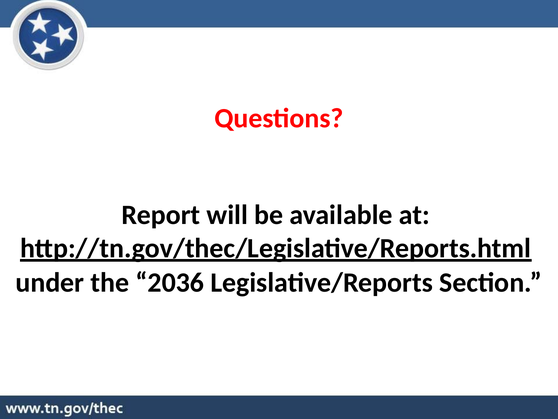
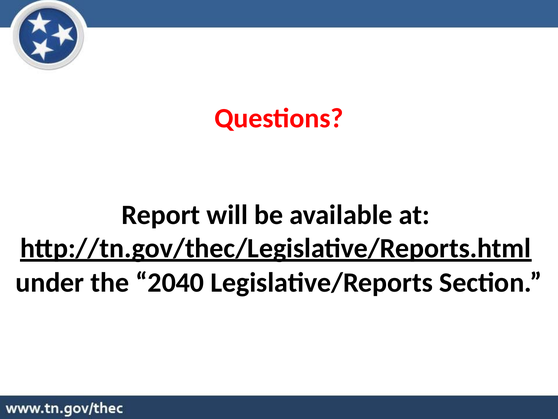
2036: 2036 -> 2040
